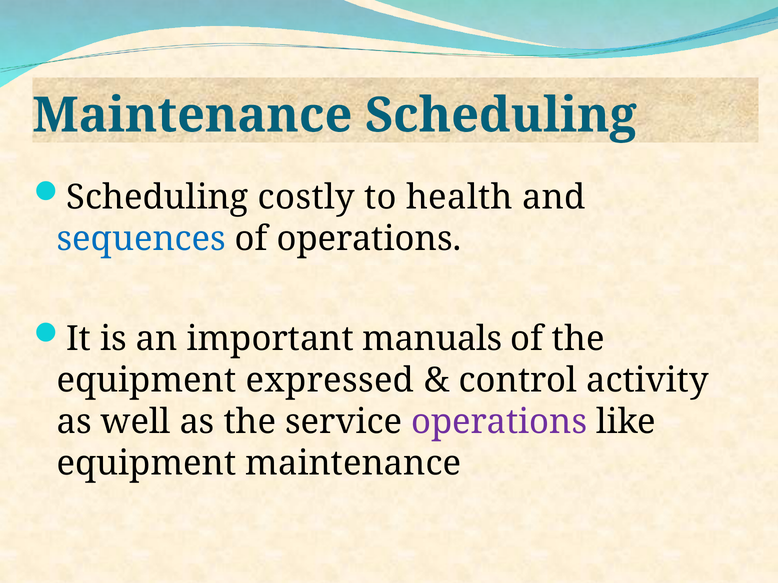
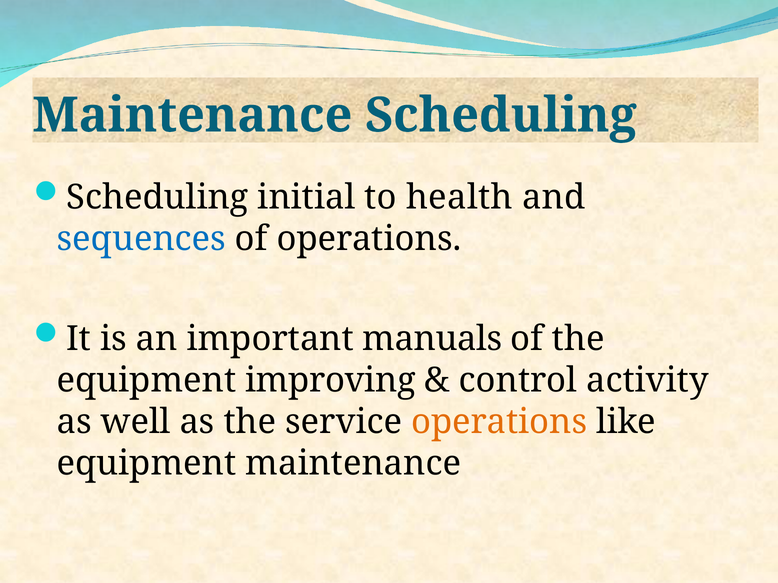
costly: costly -> initial
expressed: expressed -> improving
operations at (499, 422) colour: purple -> orange
